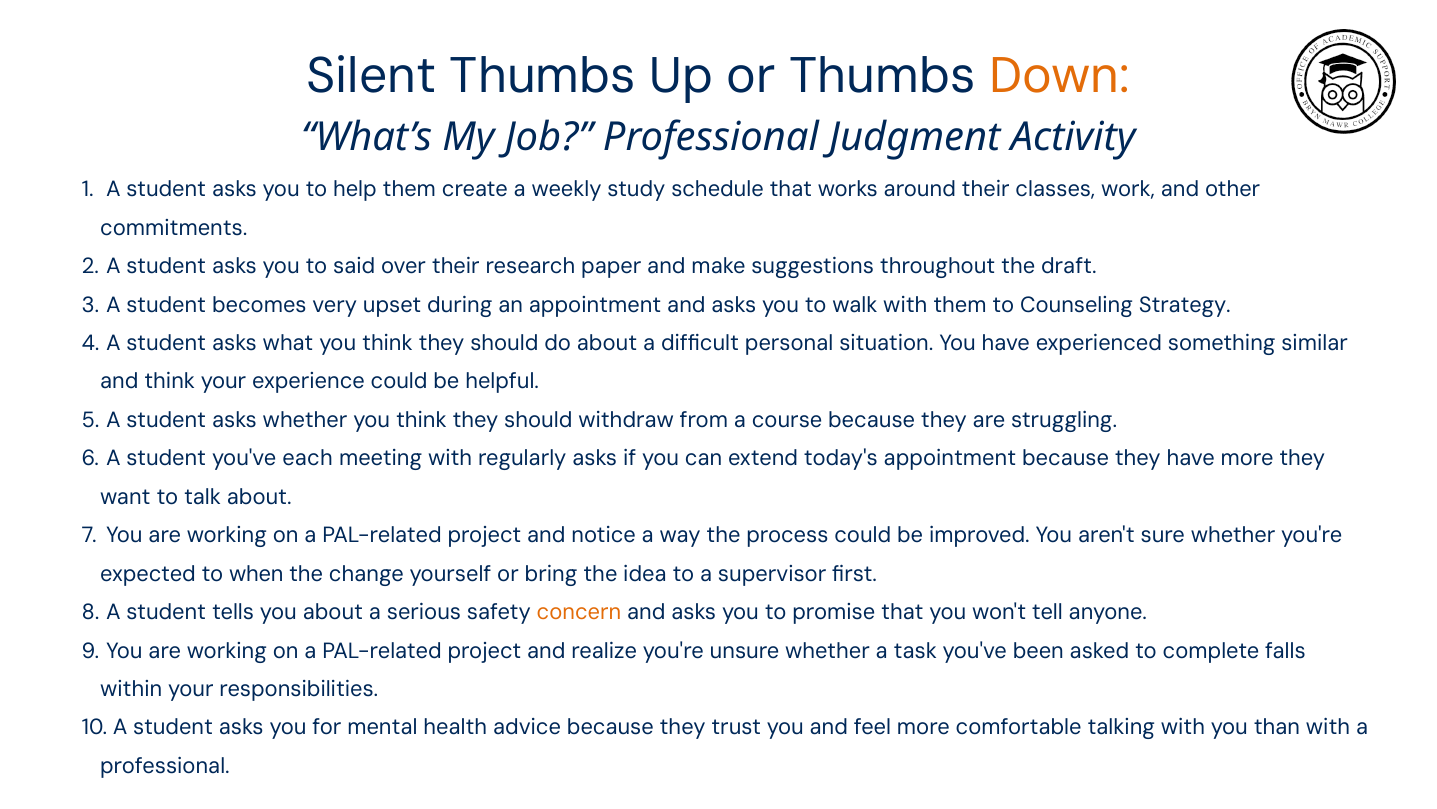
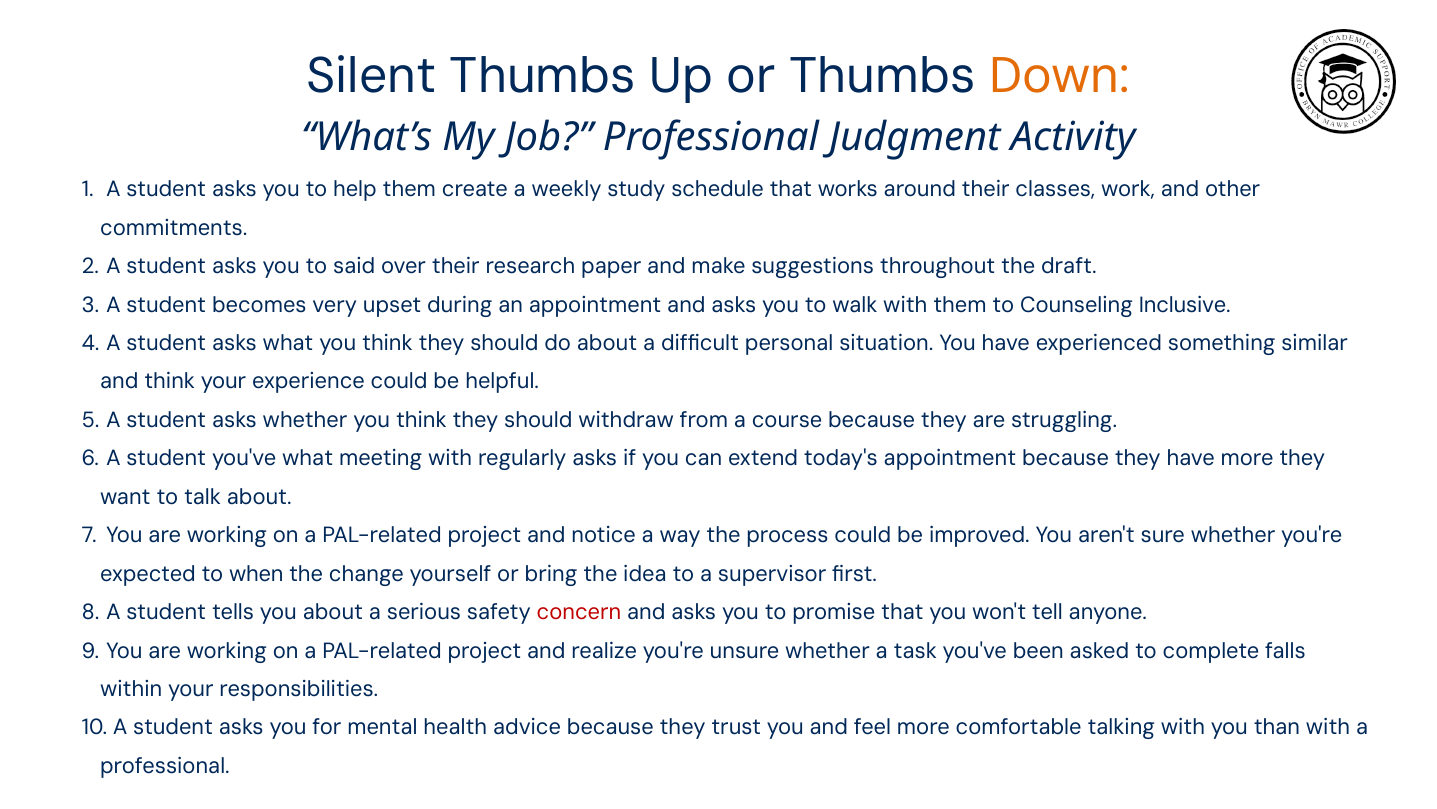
Strategy: Strategy -> Inclusive
you've each: each -> what
concern colour: orange -> red
